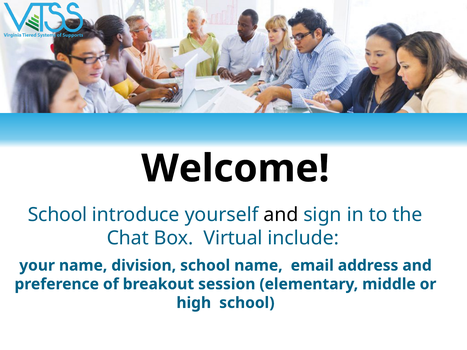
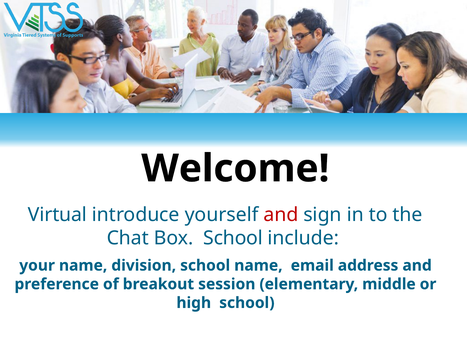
School at (58, 215): School -> Virtual
and at (281, 215) colour: black -> red
Box Virtual: Virtual -> School
